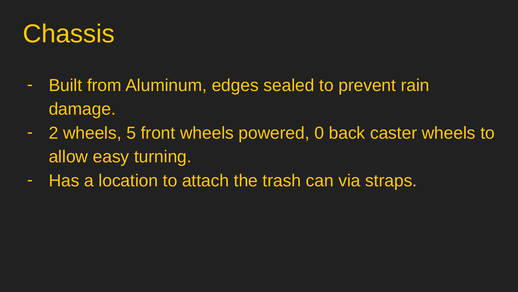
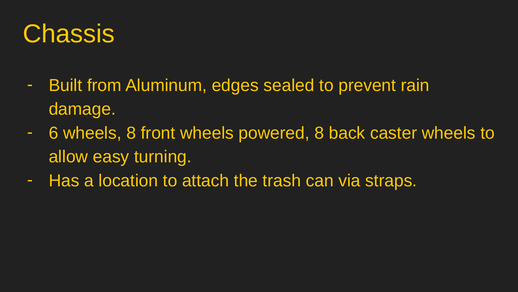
2: 2 -> 6
wheels 5: 5 -> 8
powered 0: 0 -> 8
